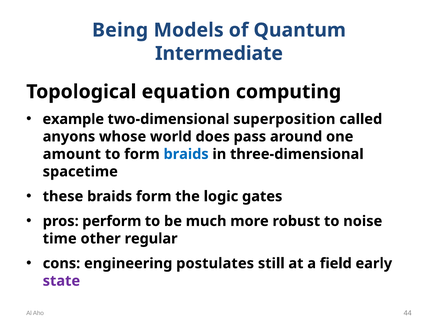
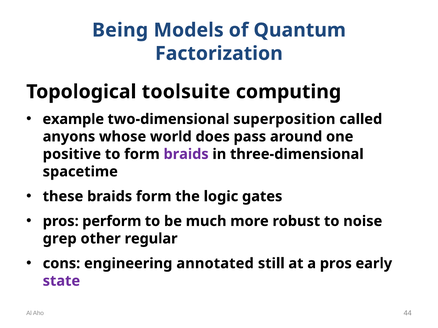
Intermediate: Intermediate -> Factorization
equation: equation -> toolsuite
amount: amount -> positive
braids at (186, 154) colour: blue -> purple
time: time -> grep
postulates: postulates -> annotated
a field: field -> pros
